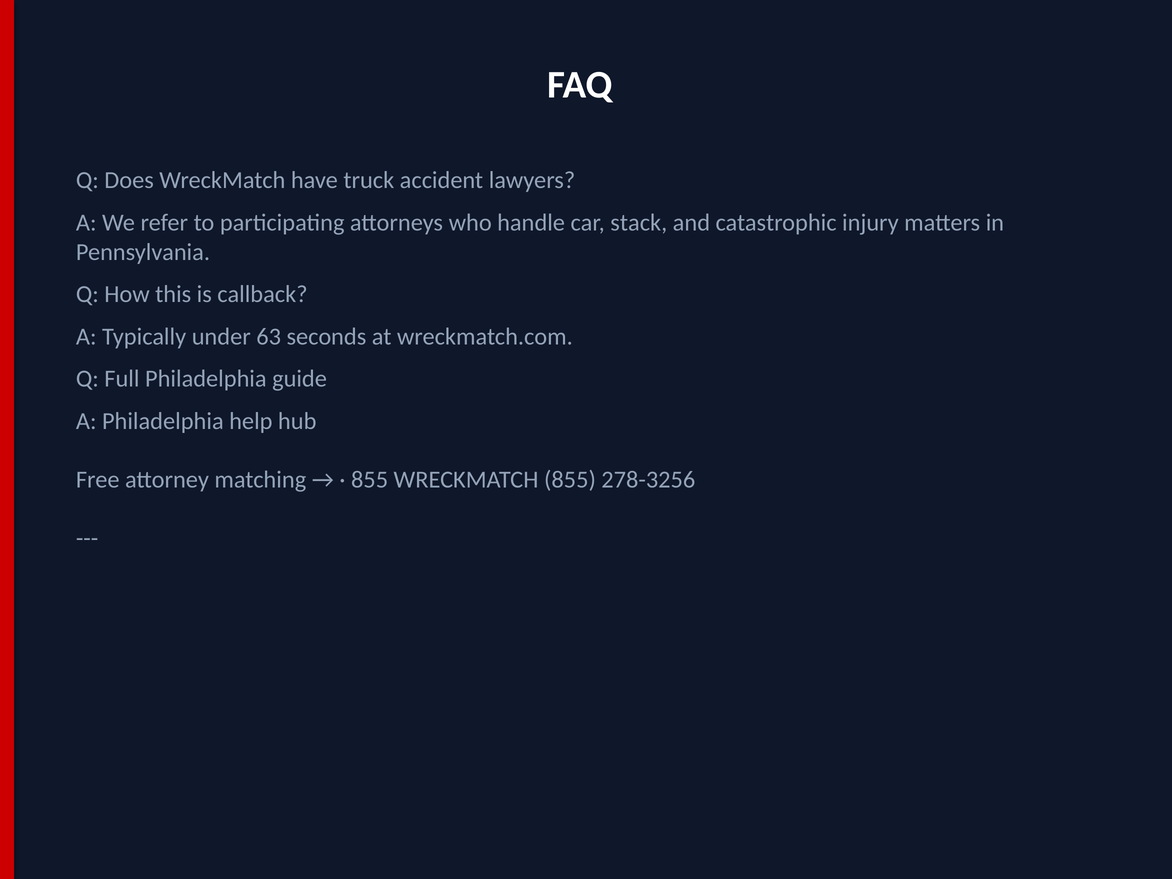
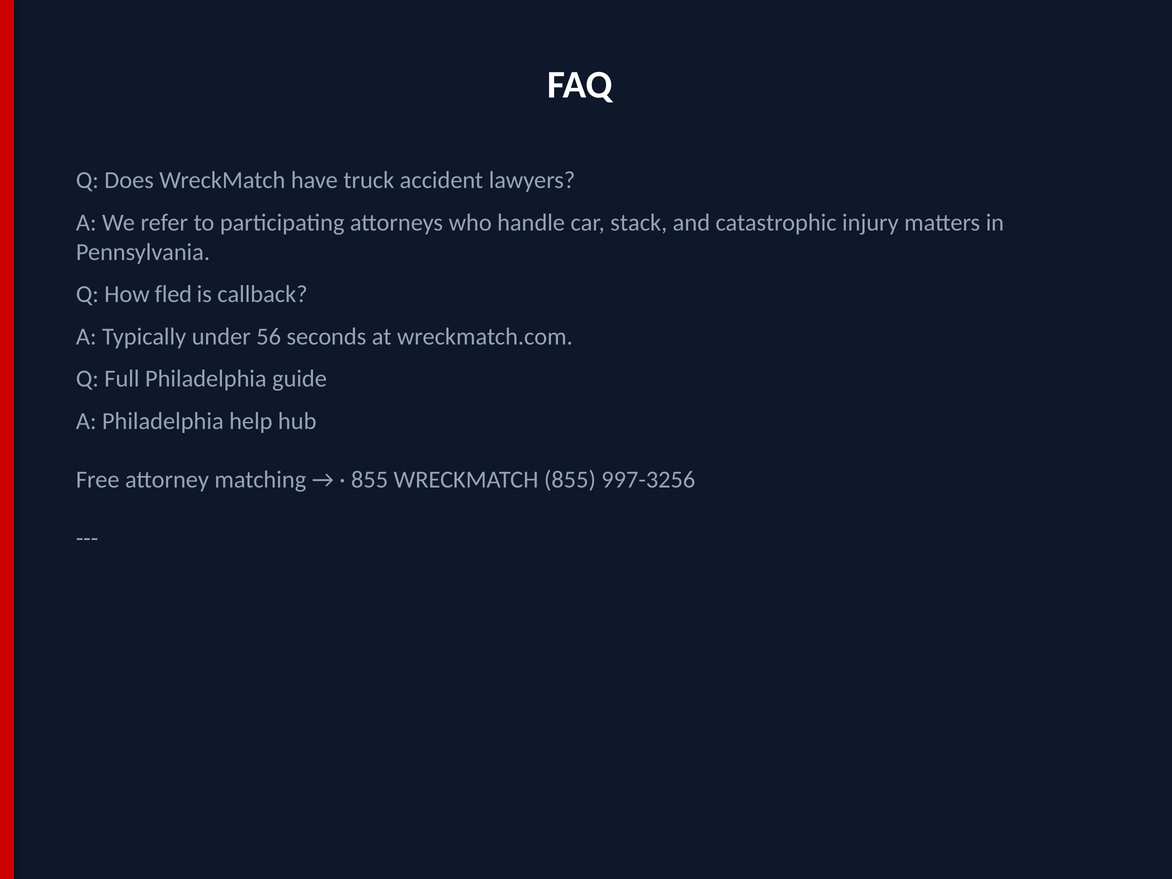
this: this -> fled
63: 63 -> 56
278-3256: 278-3256 -> 997-3256
